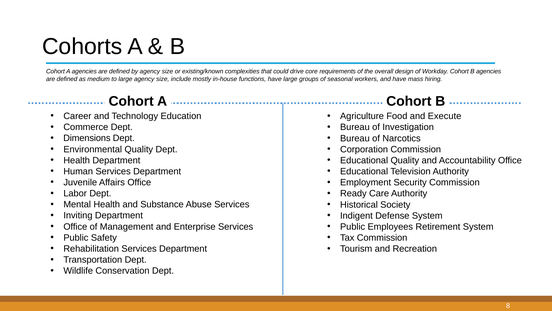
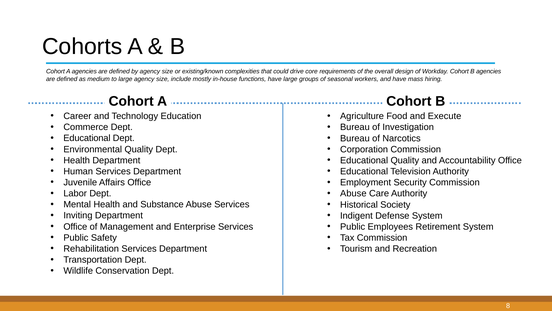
Dimensions at (87, 138): Dimensions -> Educational
Ready at (353, 193): Ready -> Abuse
